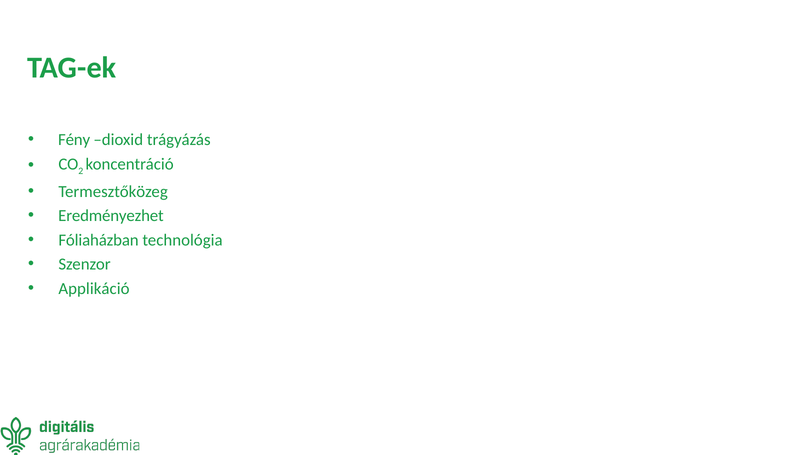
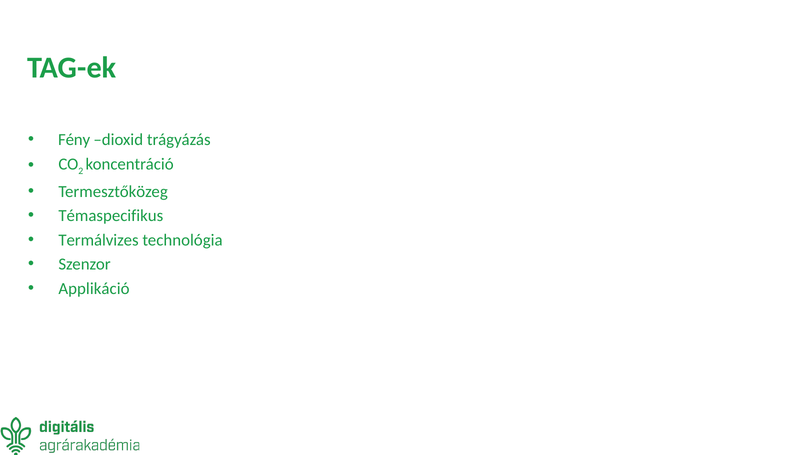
Eredményezhet: Eredményezhet -> Témaspecifikus
Fóliaházban: Fóliaházban -> Termálvizes
